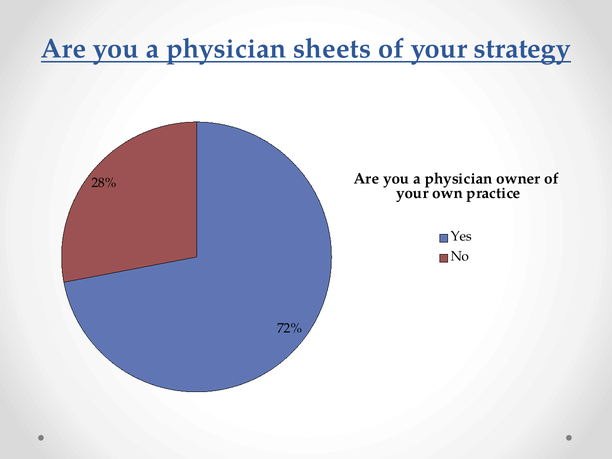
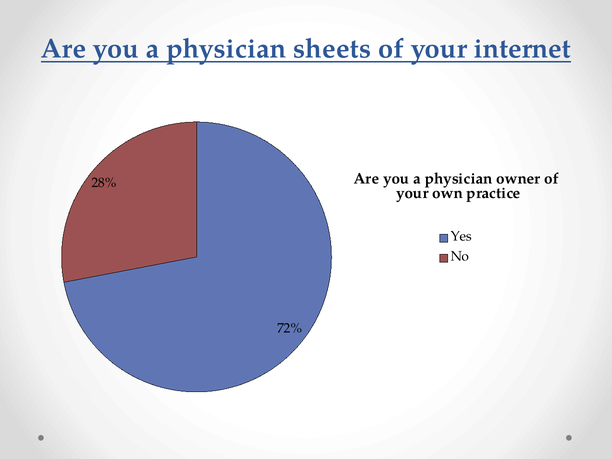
strategy: strategy -> internet
